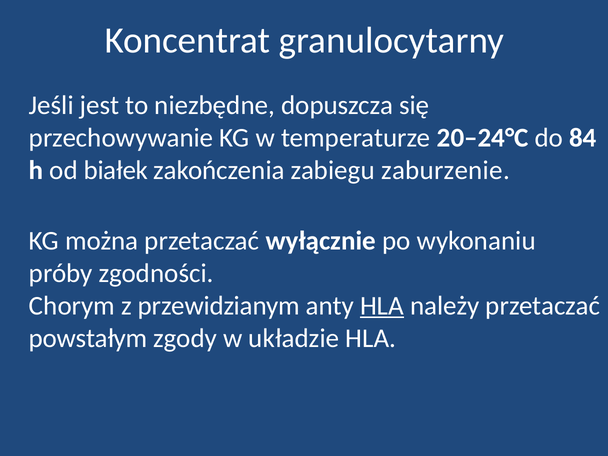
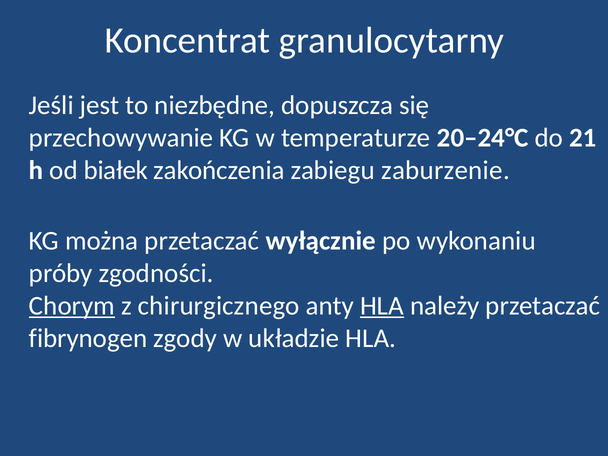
84: 84 -> 21
Chorym underline: none -> present
przewidzianym: przewidzianym -> chirurgicznego
powstałym: powstałym -> fibrynogen
